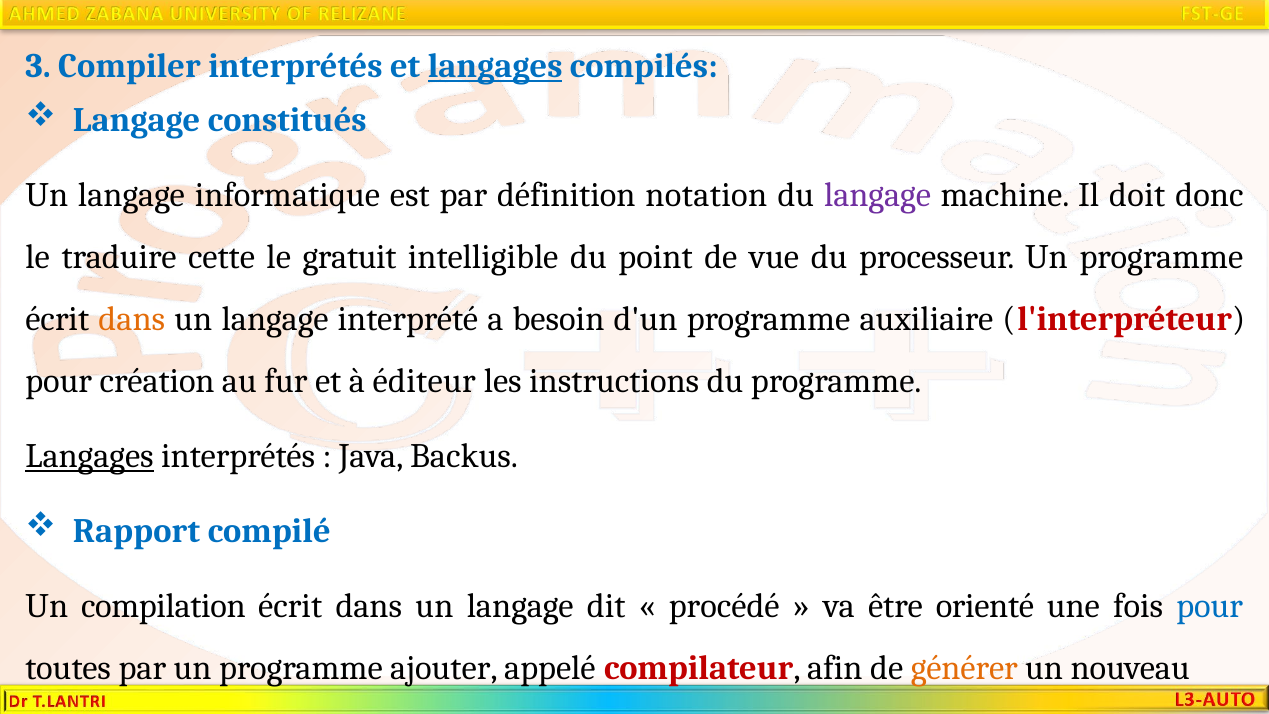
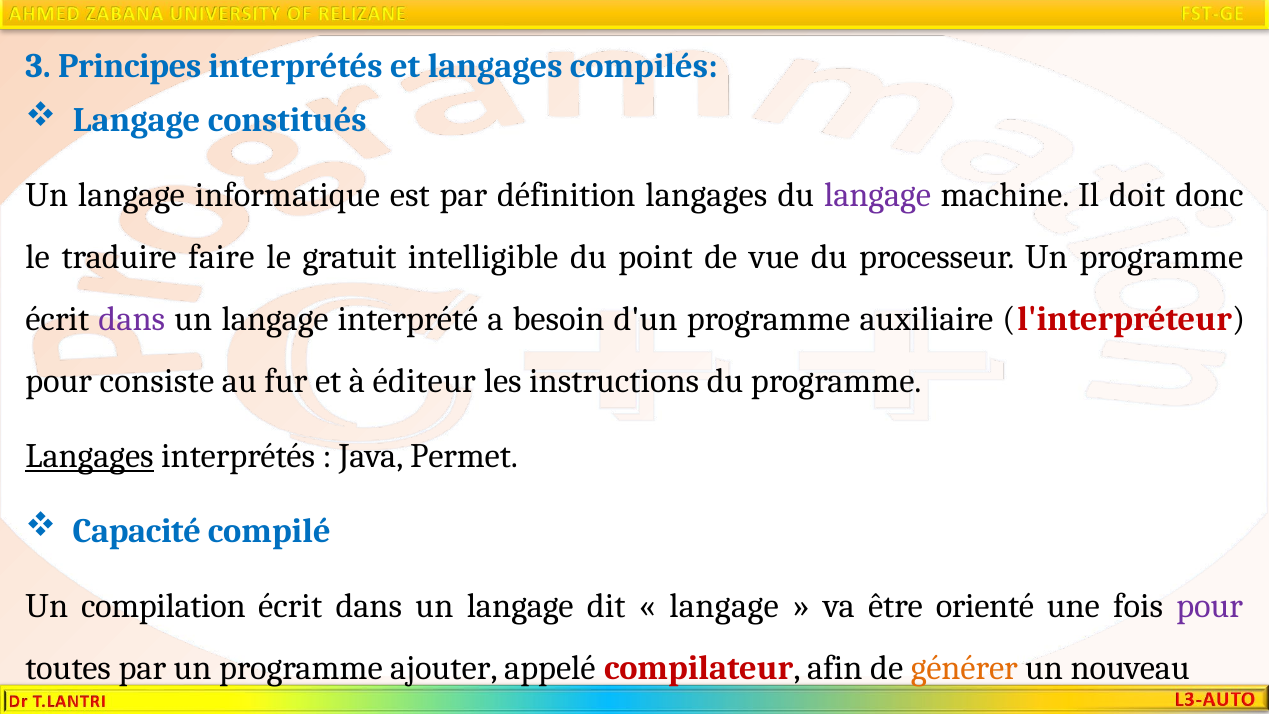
Compiler: Compiler -> Principes
langages at (495, 66) underline: present -> none
définition notation: notation -> langages
cette: cette -> faire
dans at (132, 319) colour: orange -> purple
création: création -> consiste
Backus: Backus -> Permet
Rapport: Rapport -> Capacité
procédé at (724, 606): procédé -> langage
pour at (1210, 606) colour: blue -> purple
